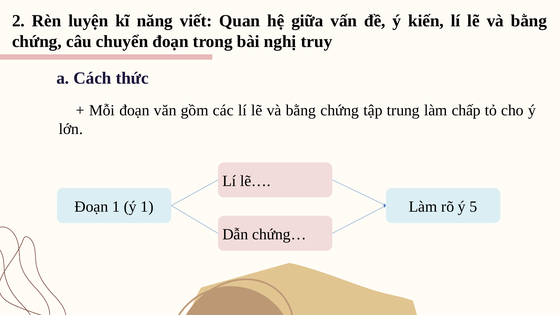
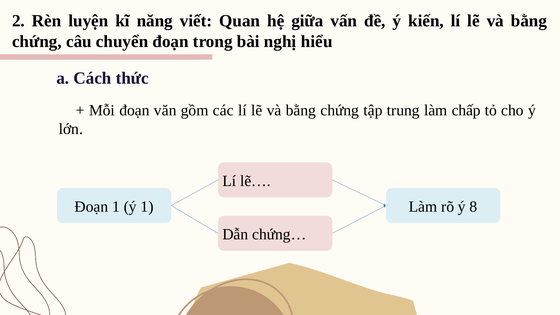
truy: truy -> hiểu
5: 5 -> 8
